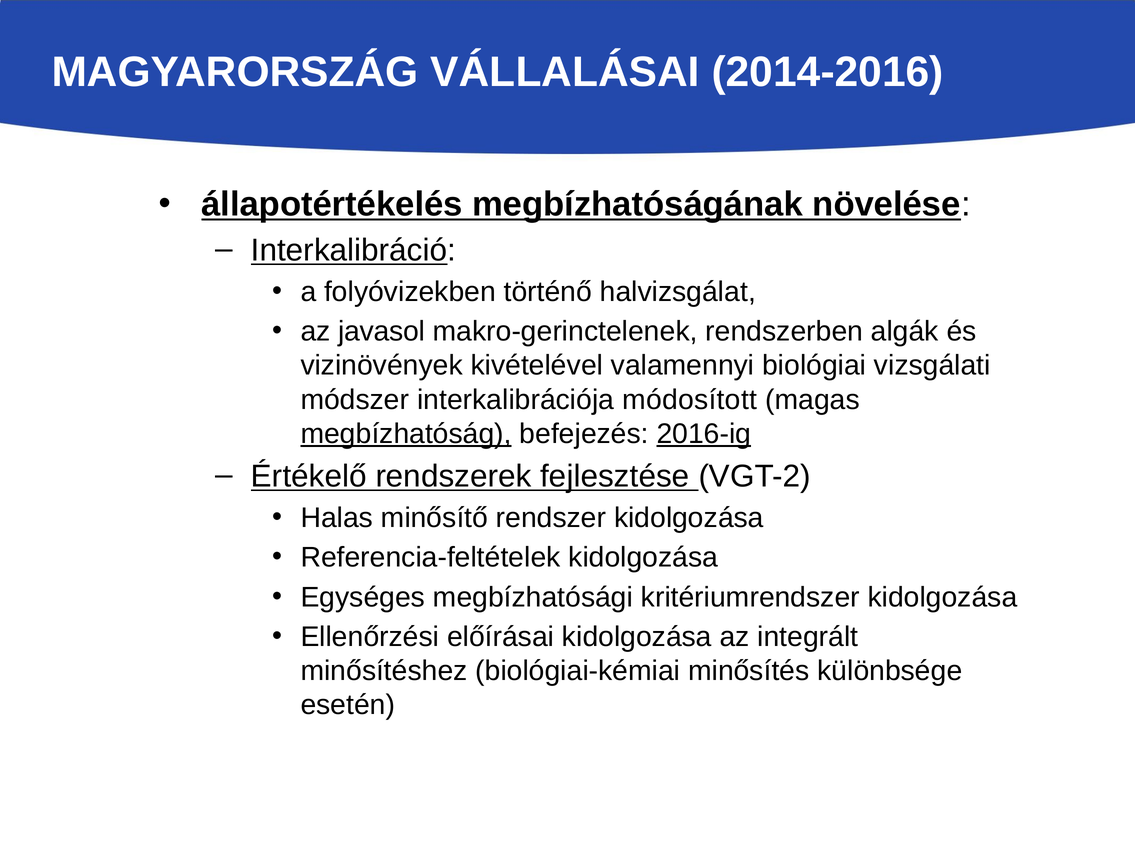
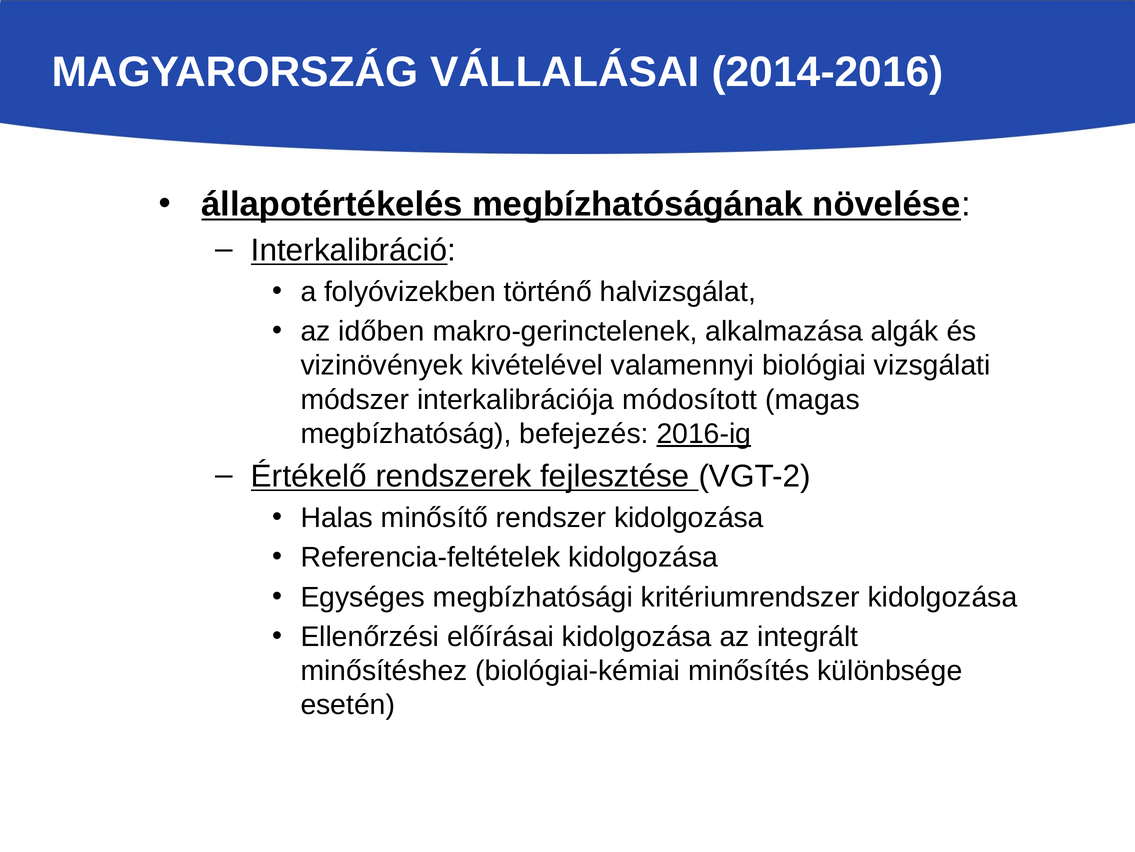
javasol: javasol -> időben
rendszerben: rendszerben -> alkalmazása
megbízhatóság underline: present -> none
